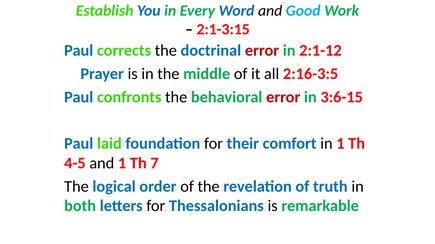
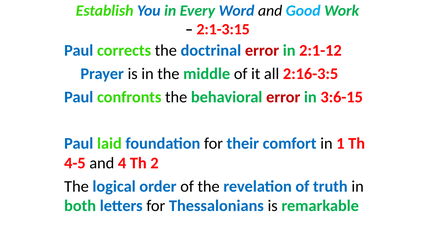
and 1: 1 -> 4
7: 7 -> 2
